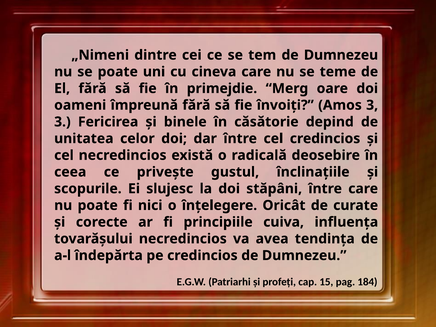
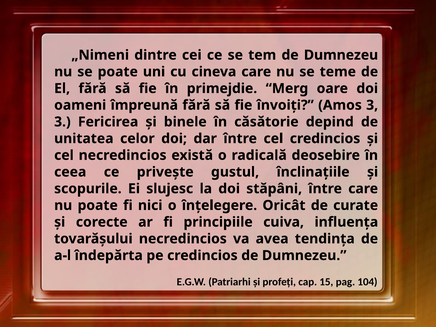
184: 184 -> 104
